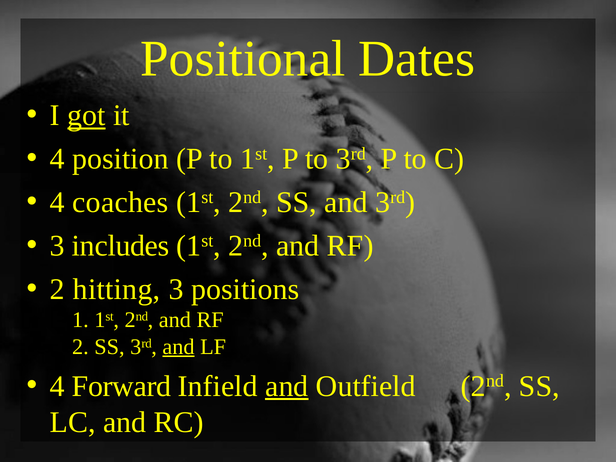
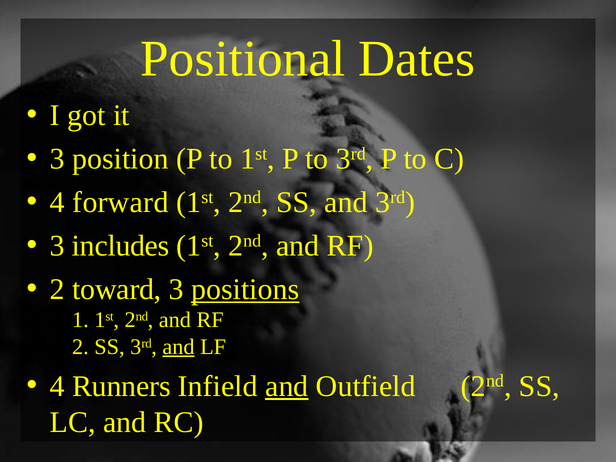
got underline: present -> none
4 at (57, 159): 4 -> 3
coaches: coaches -> forward
hitting: hitting -> toward
positions underline: none -> present
Forward: Forward -> Runners
